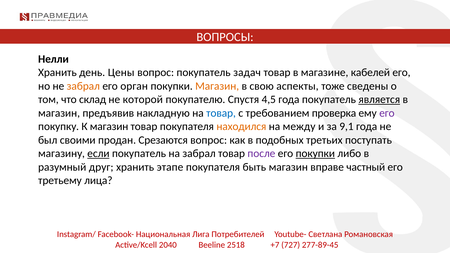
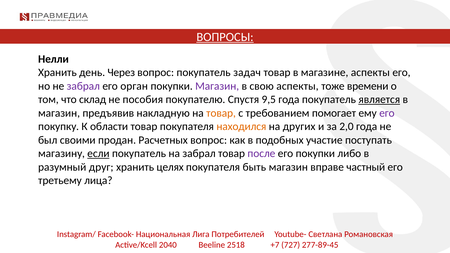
ВОПРОСЫ underline: none -> present
Цены: Цены -> Через
магазине кабелей: кабелей -> аспекты
забрал at (83, 86) colour: orange -> purple
Магазин at (217, 86) colour: orange -> purple
сведены: сведены -> времени
которой: которой -> пособия
4,5: 4,5 -> 9,5
товар at (221, 113) colour: blue -> orange
проверка: проверка -> помогает
К магазин: магазин -> области
между: между -> других
9,1: 9,1 -> 2,0
Срезаются: Срезаются -> Расчетных
третьих: третьих -> участие
покупки at (315, 154) underline: present -> none
этапе: этапе -> целях
